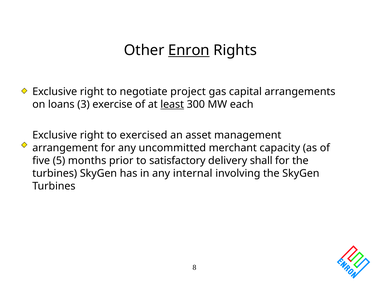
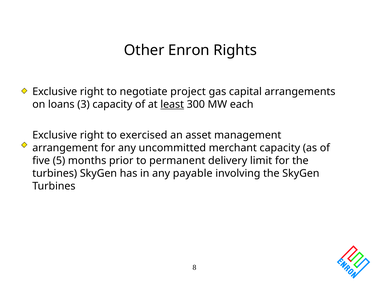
Enron underline: present -> none
3 exercise: exercise -> capacity
satisfactory: satisfactory -> permanent
shall: shall -> limit
internal: internal -> payable
